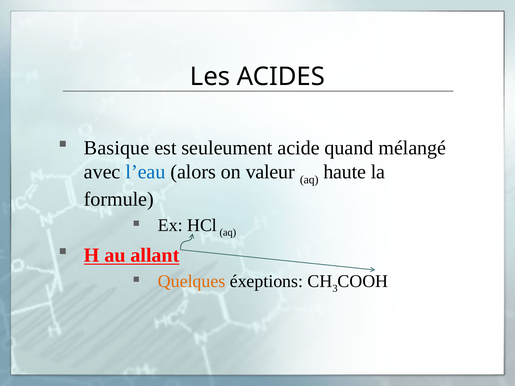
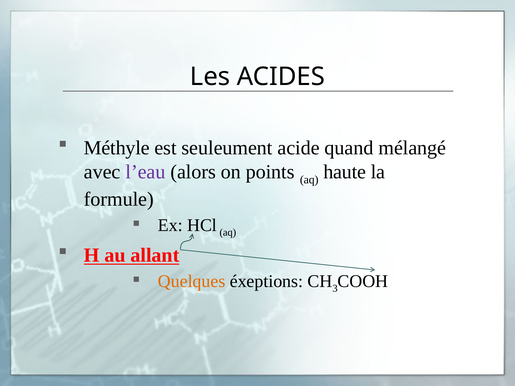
Basique: Basique -> Méthyle
l’eau colour: blue -> purple
valeur: valeur -> points
